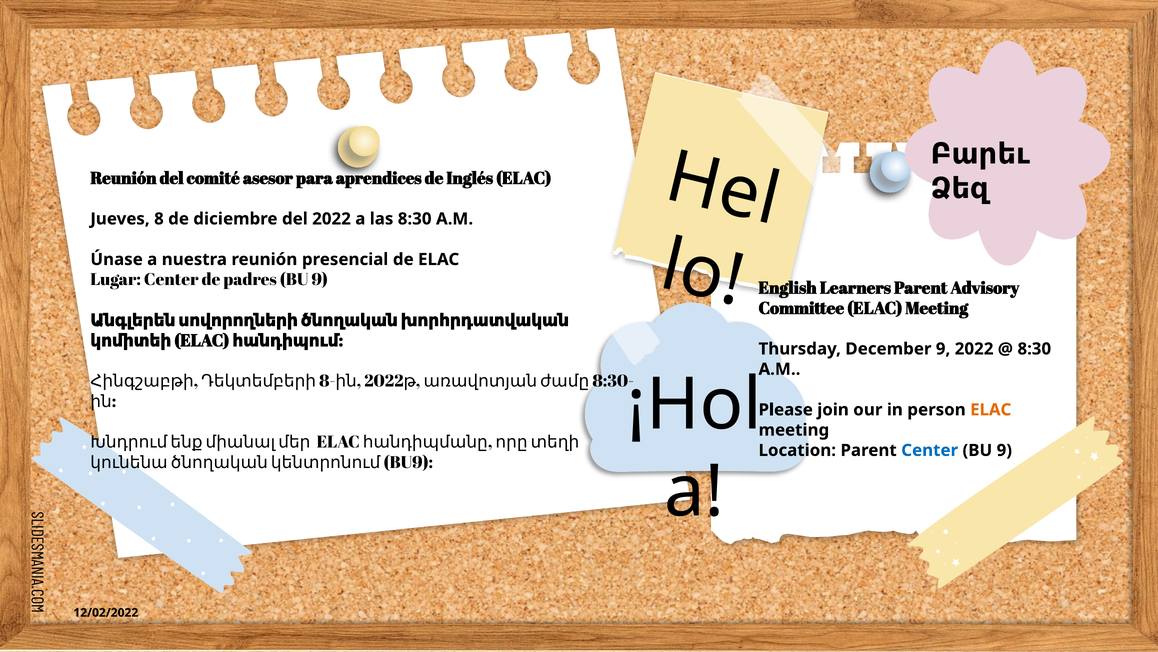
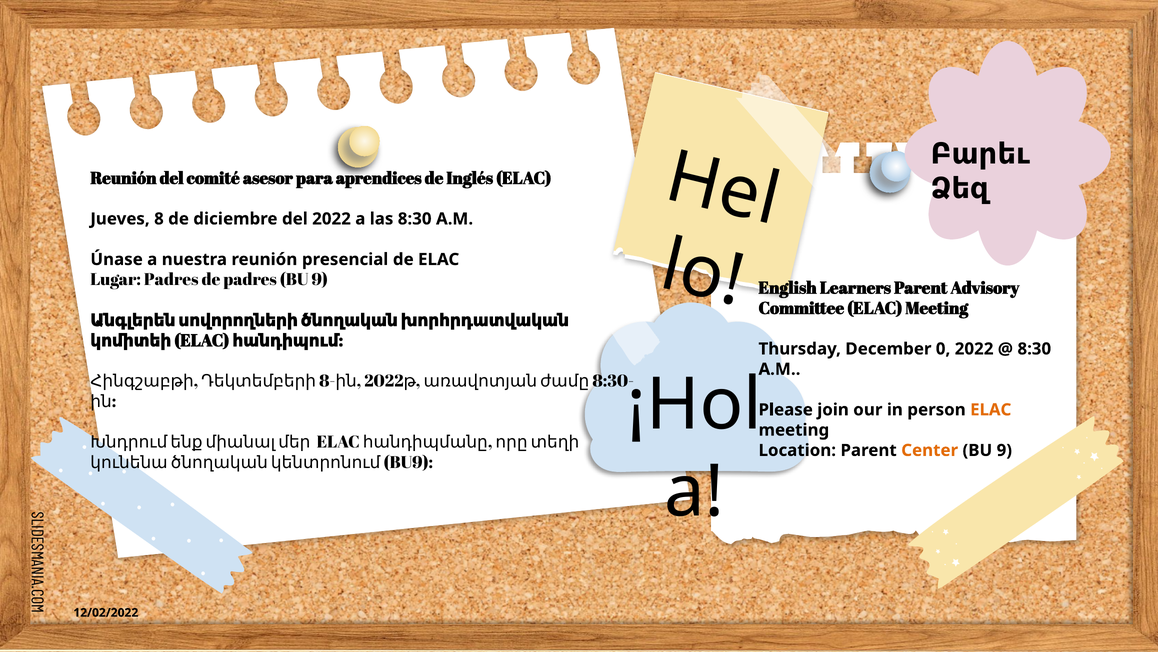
Lugar Center: Center -> Padres
December 9: 9 -> 0
Center at (930, 450) colour: blue -> orange
